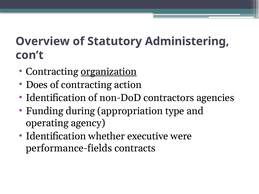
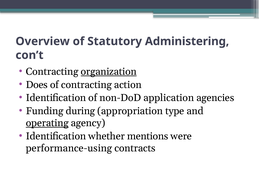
contractors: contractors -> application
operating underline: none -> present
executive: executive -> mentions
performance-fields: performance-fields -> performance-using
